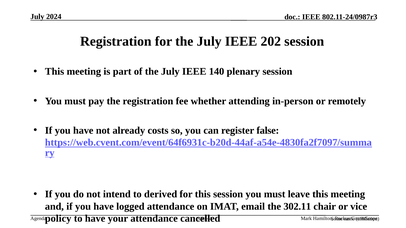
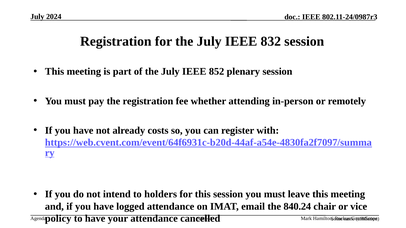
202: 202 -> 832
140: 140 -> 852
false: false -> with
derived: derived -> holders
302.11: 302.11 -> 840.24
